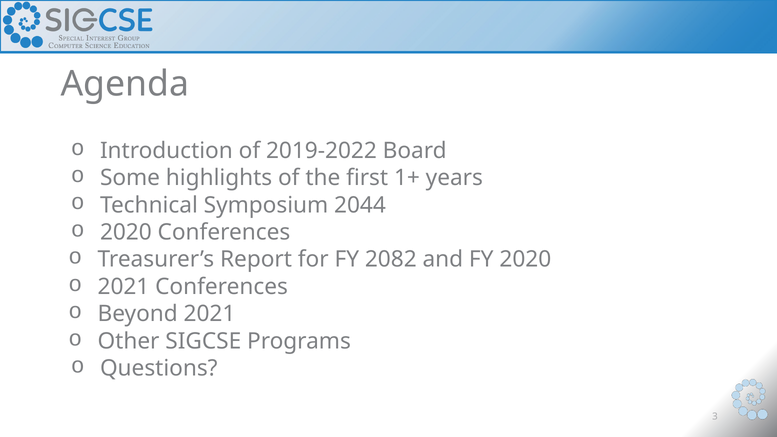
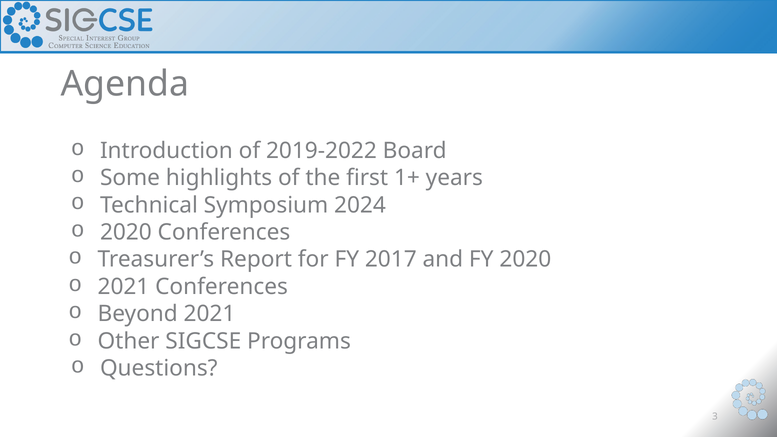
2044: 2044 -> 2024
2082: 2082 -> 2017
